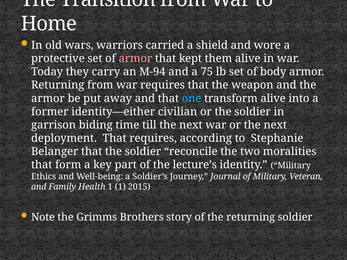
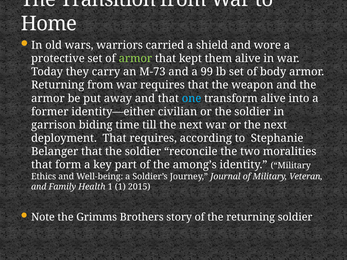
armor at (135, 59) colour: pink -> light green
M-94: M-94 -> M-73
75: 75 -> 99
lecture’s: lecture’s -> among’s
